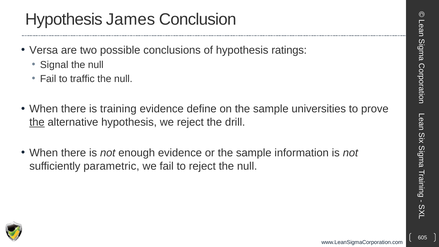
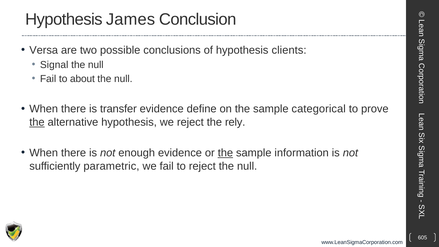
ratings: ratings -> clients
traffic: traffic -> about
training: training -> transfer
universities: universities -> categorical
drill: drill -> rely
the at (225, 153) underline: none -> present
